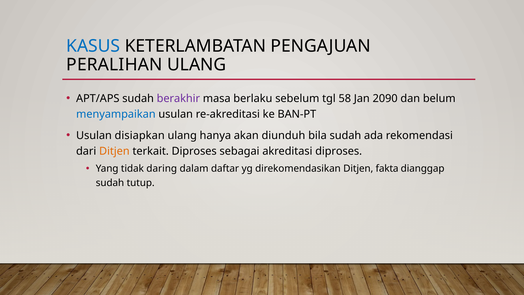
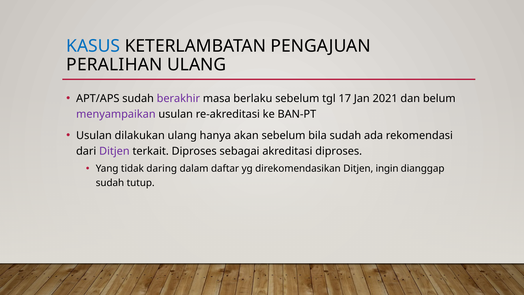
58: 58 -> 17
2090: 2090 -> 2021
menyampaikan colour: blue -> purple
disiapkan: disiapkan -> dilakukan
akan diunduh: diunduh -> sebelum
Ditjen at (114, 151) colour: orange -> purple
fakta: fakta -> ingin
